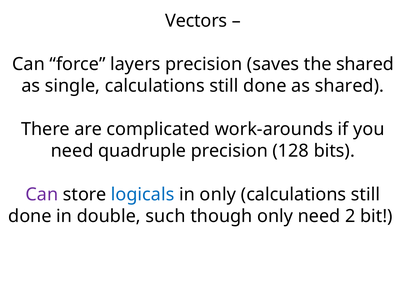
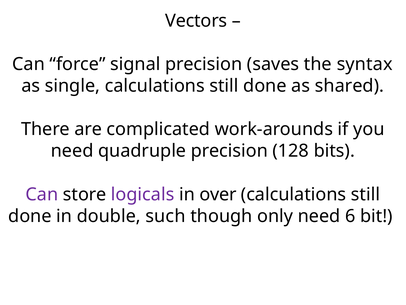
layers: layers -> signal
the shared: shared -> syntax
logicals colour: blue -> purple
in only: only -> over
2: 2 -> 6
